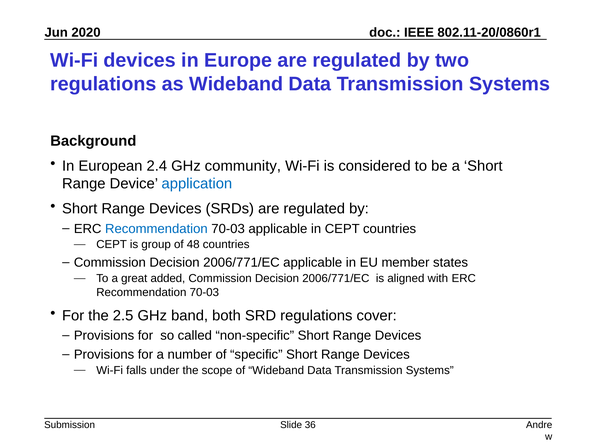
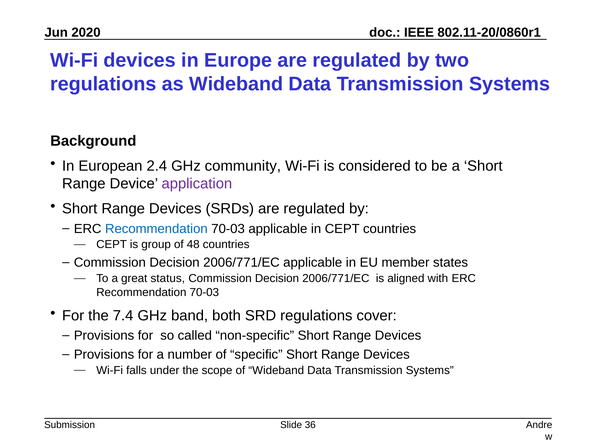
application colour: blue -> purple
added: added -> status
2.5: 2.5 -> 7.4
